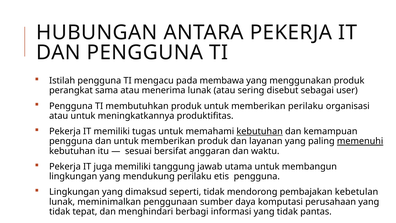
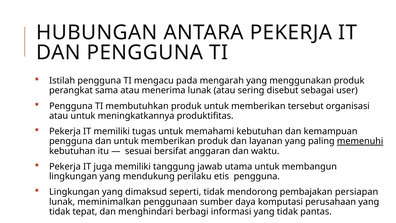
membawa: membawa -> mengarah
memberikan perilaku: perilaku -> tersebut
kebutuhan at (260, 131) underline: present -> none
kebetulan: kebetulan -> persiapan
